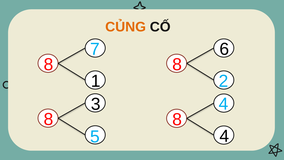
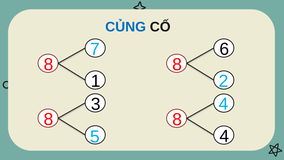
CỦNG colour: orange -> blue
